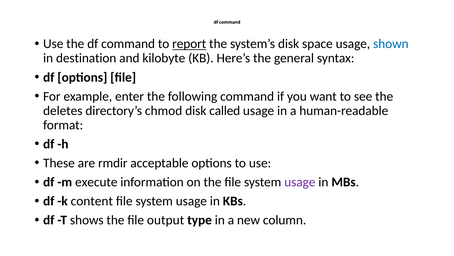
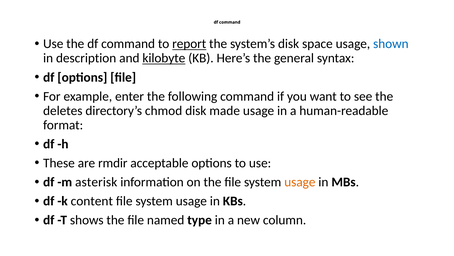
destination: destination -> description
kilobyte underline: none -> present
called: called -> made
execute: execute -> asterisk
usage at (300, 182) colour: purple -> orange
output: output -> named
